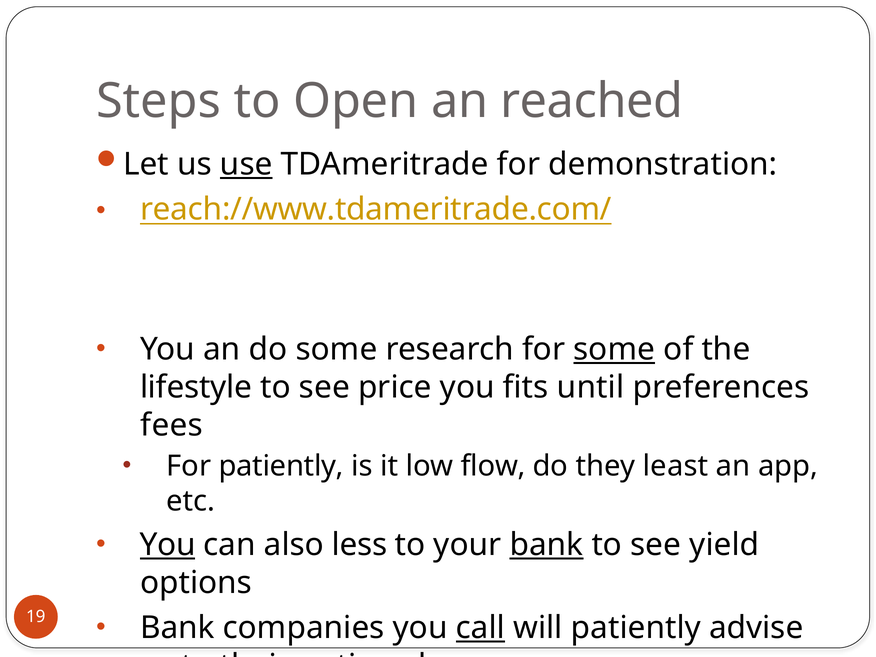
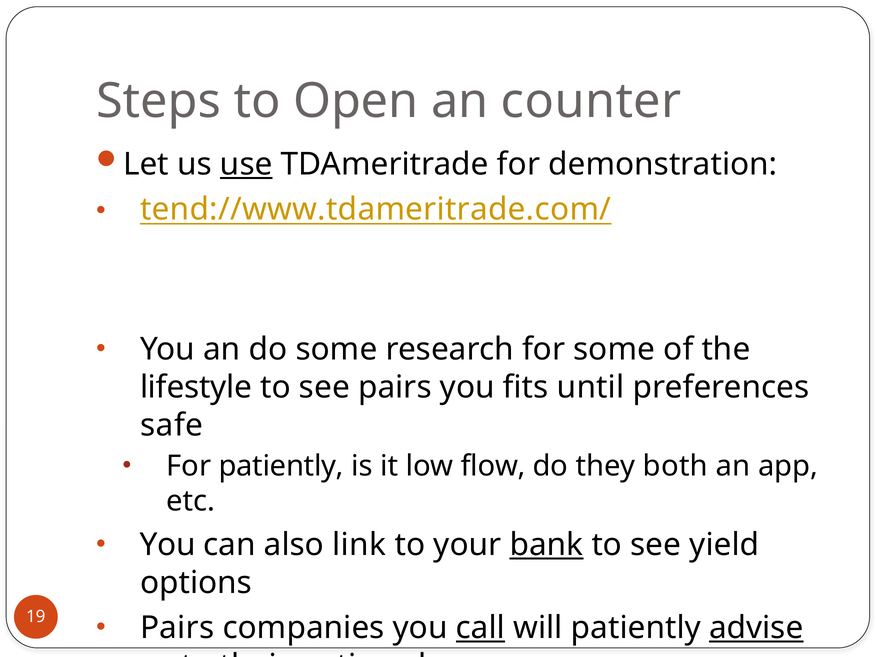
reached: reached -> counter
reach://www.tdameritrade.com/: reach://www.tdameritrade.com/ -> tend://www.tdameritrade.com/
some at (614, 350) underline: present -> none
see price: price -> pairs
fees: fees -> safe
least: least -> both
You at (168, 545) underline: present -> none
less: less -> link
Bank at (177, 628): Bank -> Pairs
advise underline: none -> present
